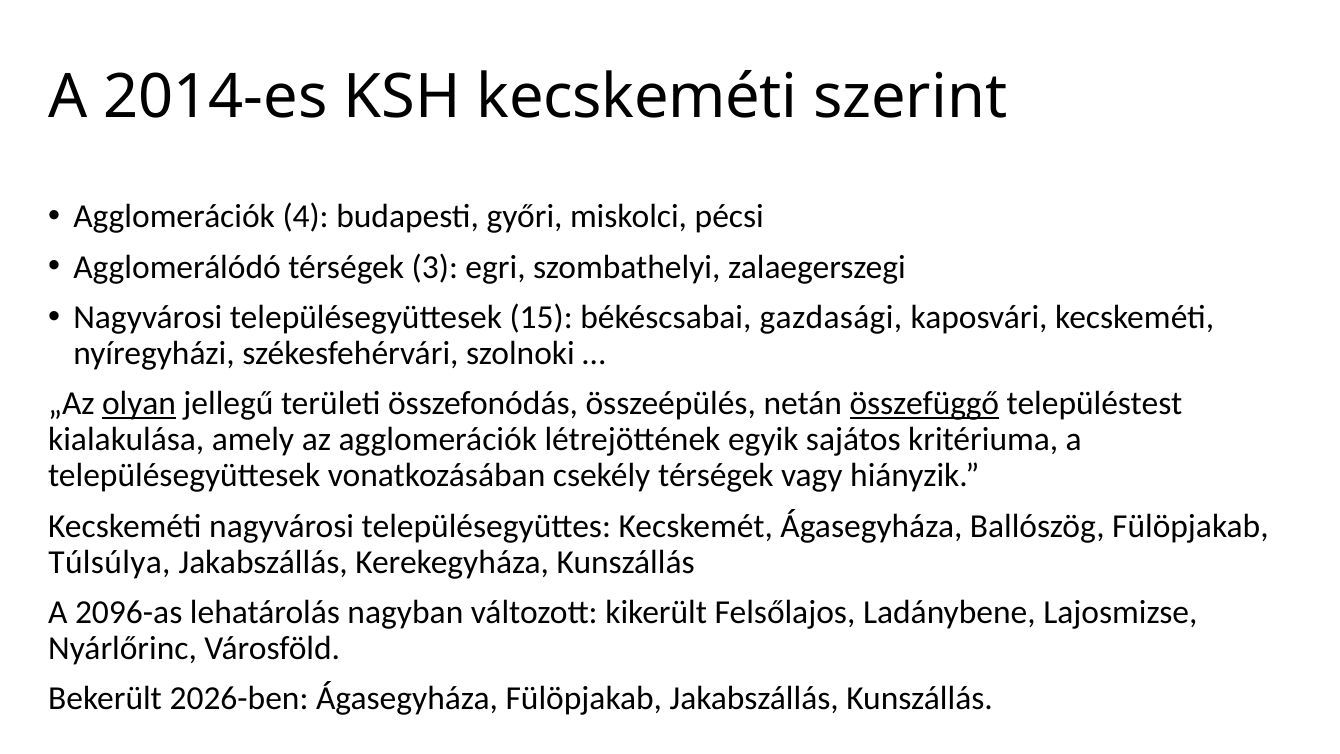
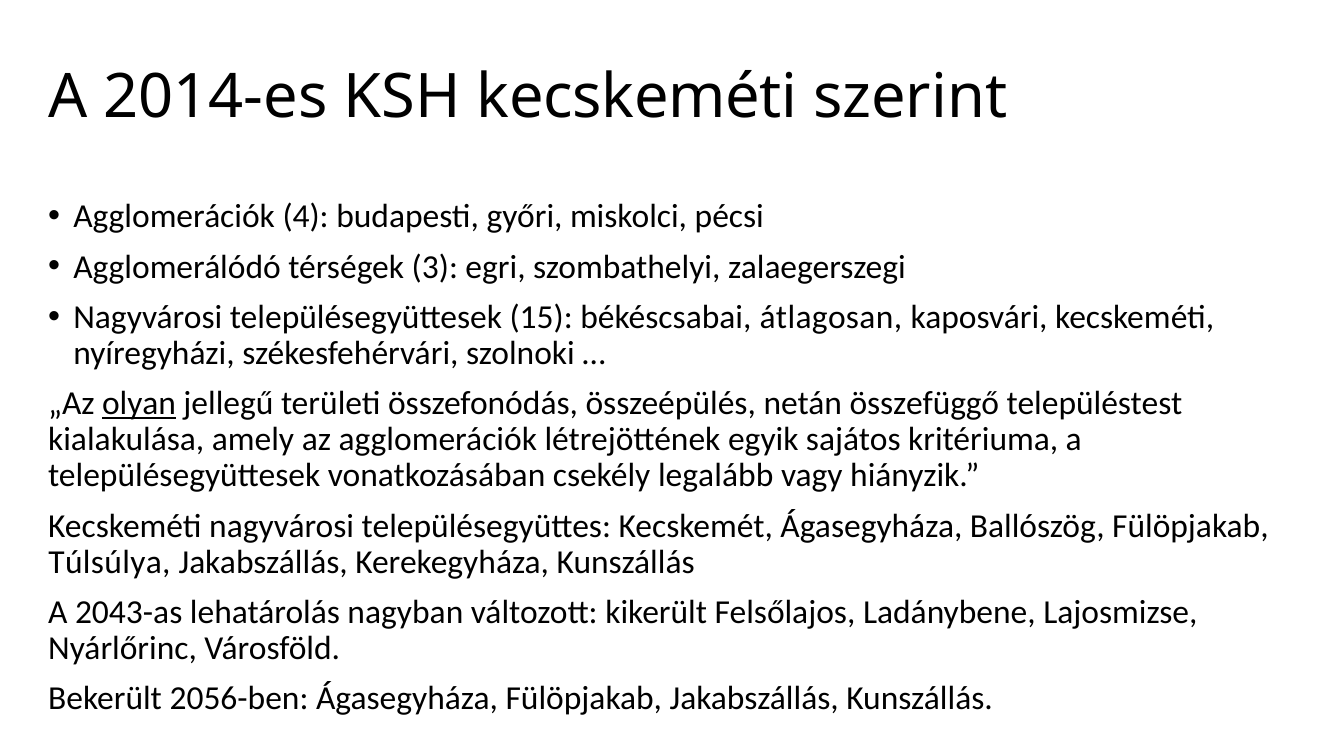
gazdasági: gazdasági -> átlagosan
összefüggő underline: present -> none
csekély térségek: térségek -> legalább
2096-as: 2096-as -> 2043-as
2026-ben: 2026-ben -> 2056-ben
